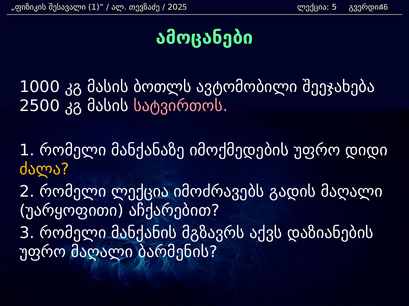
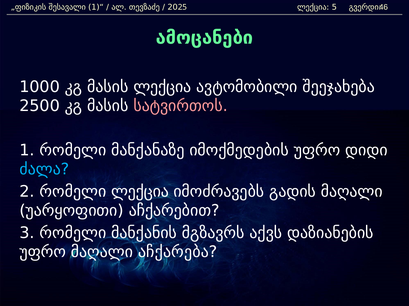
მასის ბოთლს: ბოთლს -> ლექცია
ძალა colour: yellow -> light blue
ბარმენის: ბარმენის -> აჩქარება
